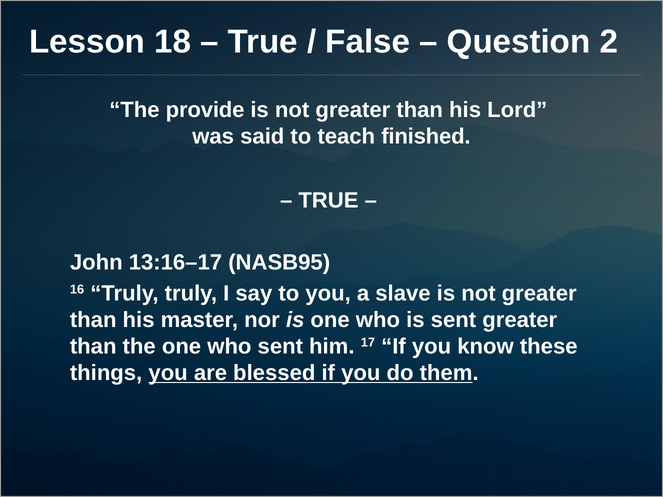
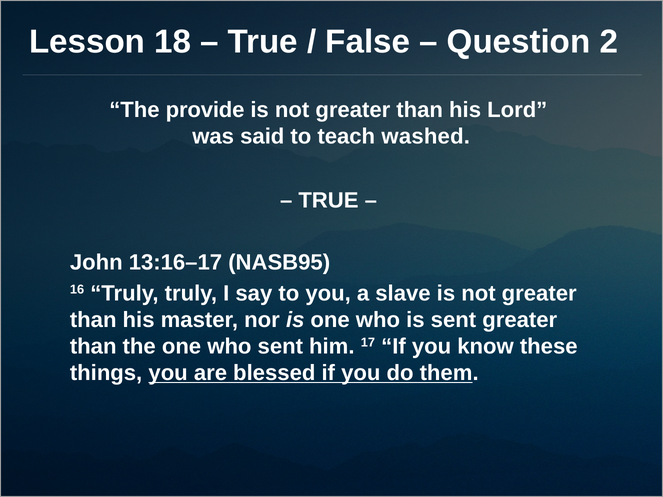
finished: finished -> washed
